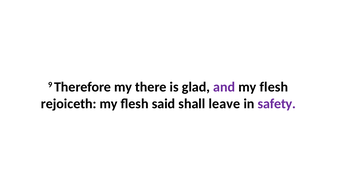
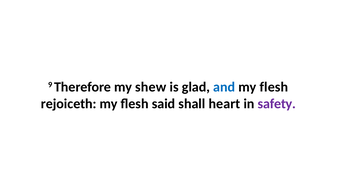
there: there -> shew
and colour: purple -> blue
leave: leave -> heart
